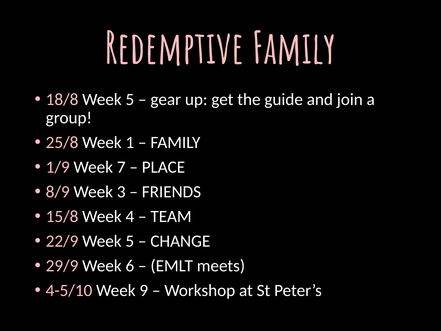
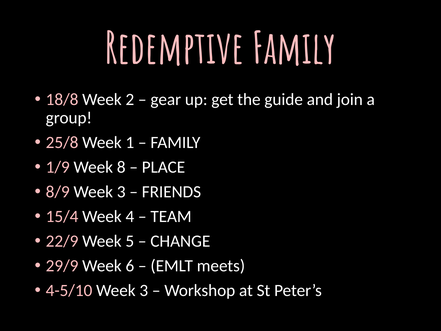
18/8 Week 5: 5 -> 2
7: 7 -> 8
15/8: 15/8 -> 15/4
4-5/10 Week 9: 9 -> 3
